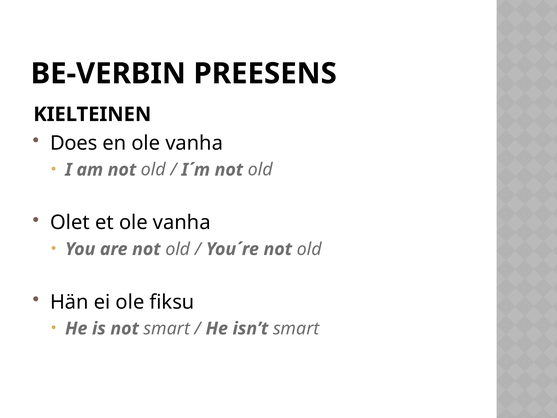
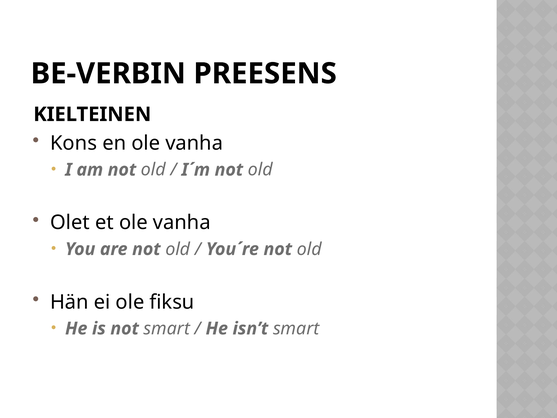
Does: Does -> Kons
